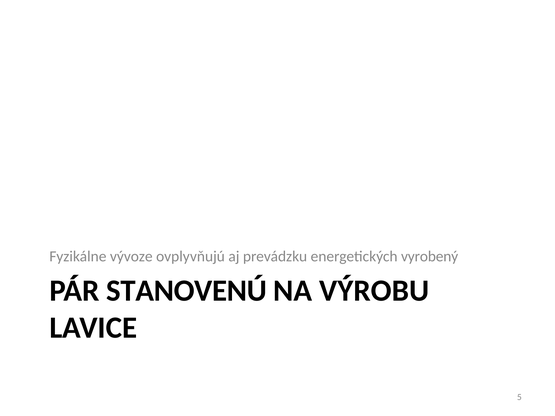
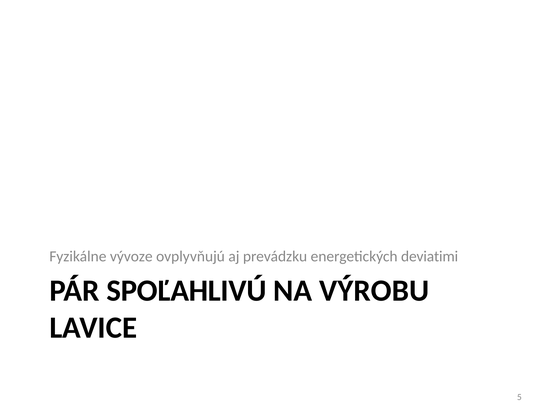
vyrobený: vyrobený -> deviatimi
STANOVENÚ: STANOVENÚ -> SPOĽAHLIVÚ
